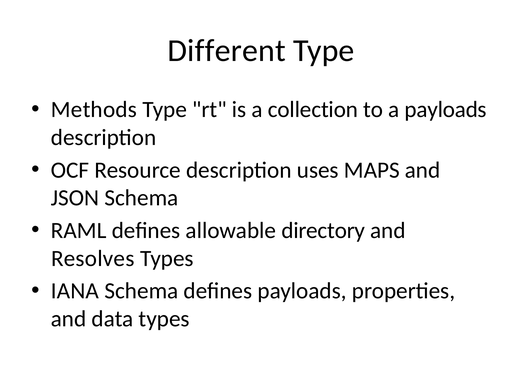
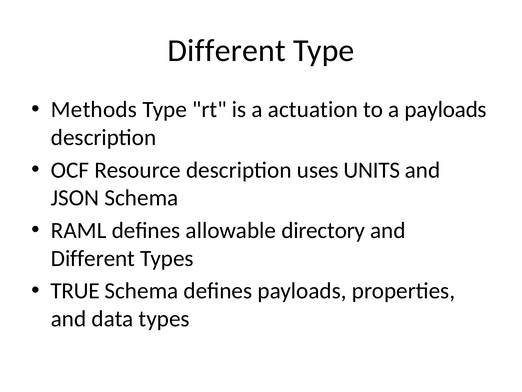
collection: collection -> actuation
MAPS: MAPS -> UNITS
Resolves at (93, 258): Resolves -> Different
IANA: IANA -> TRUE
